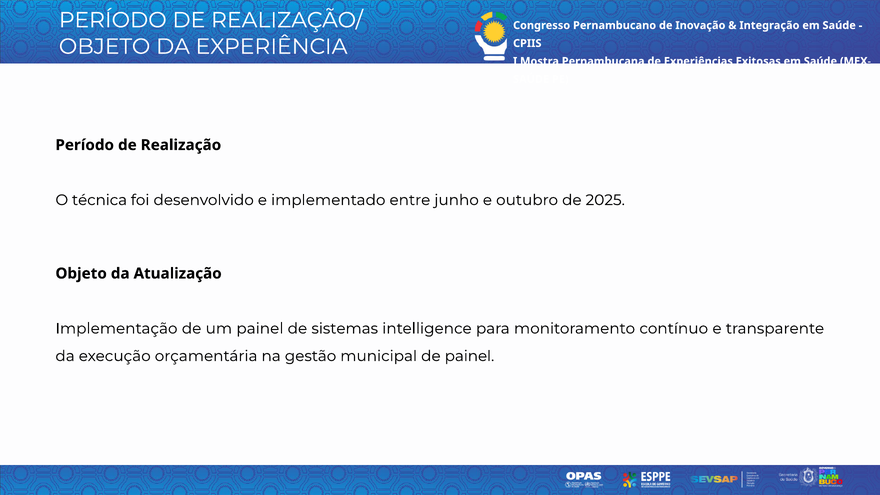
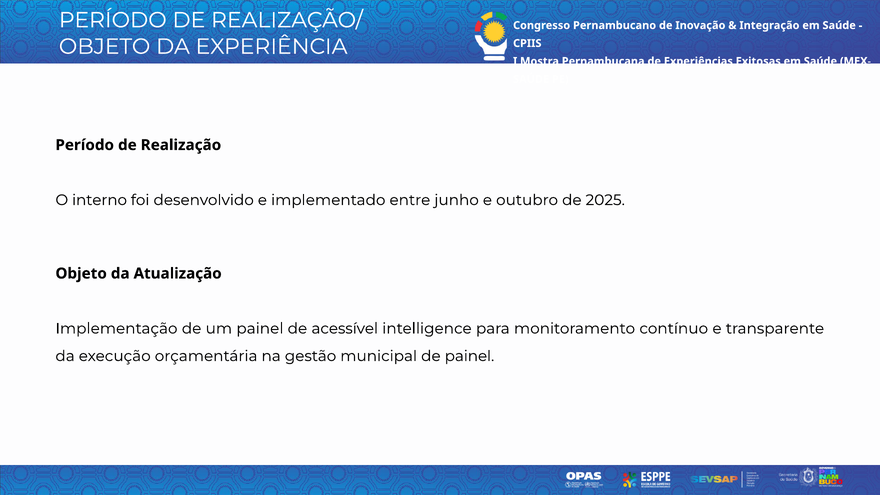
técnica: técnica -> interno
sistemas: sistemas -> acessível
